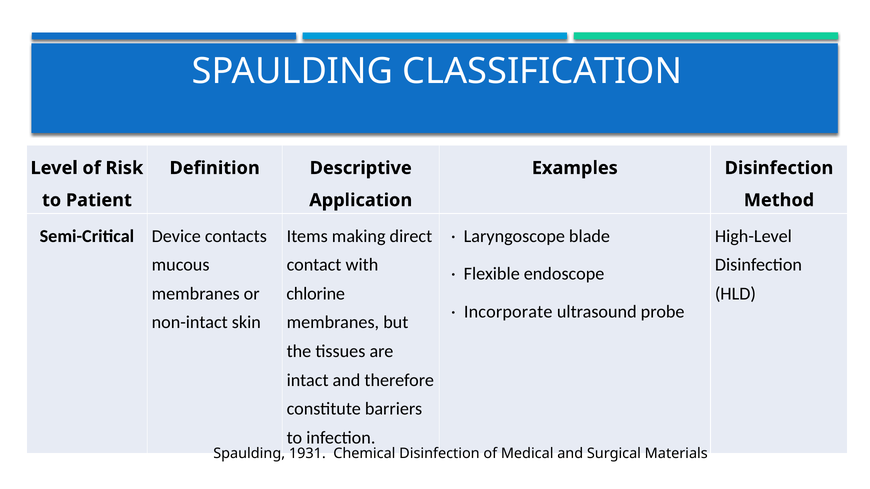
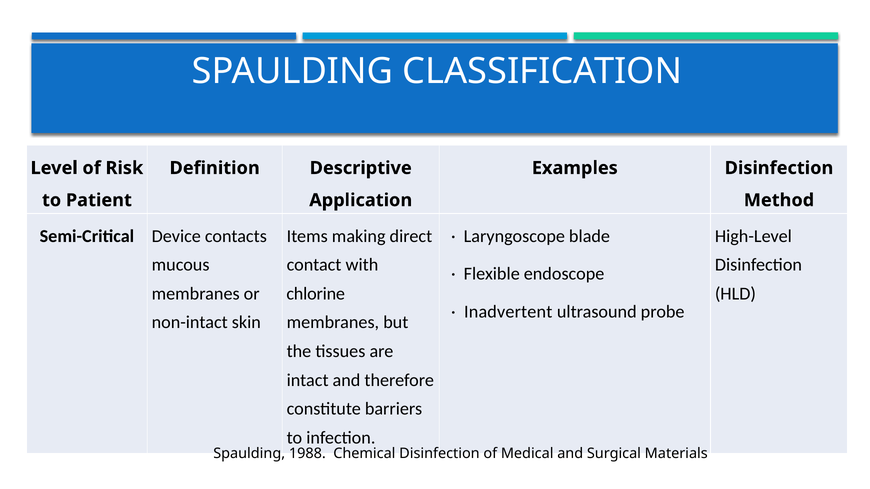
Incorporate: Incorporate -> Inadvertent
1931: 1931 -> 1988
